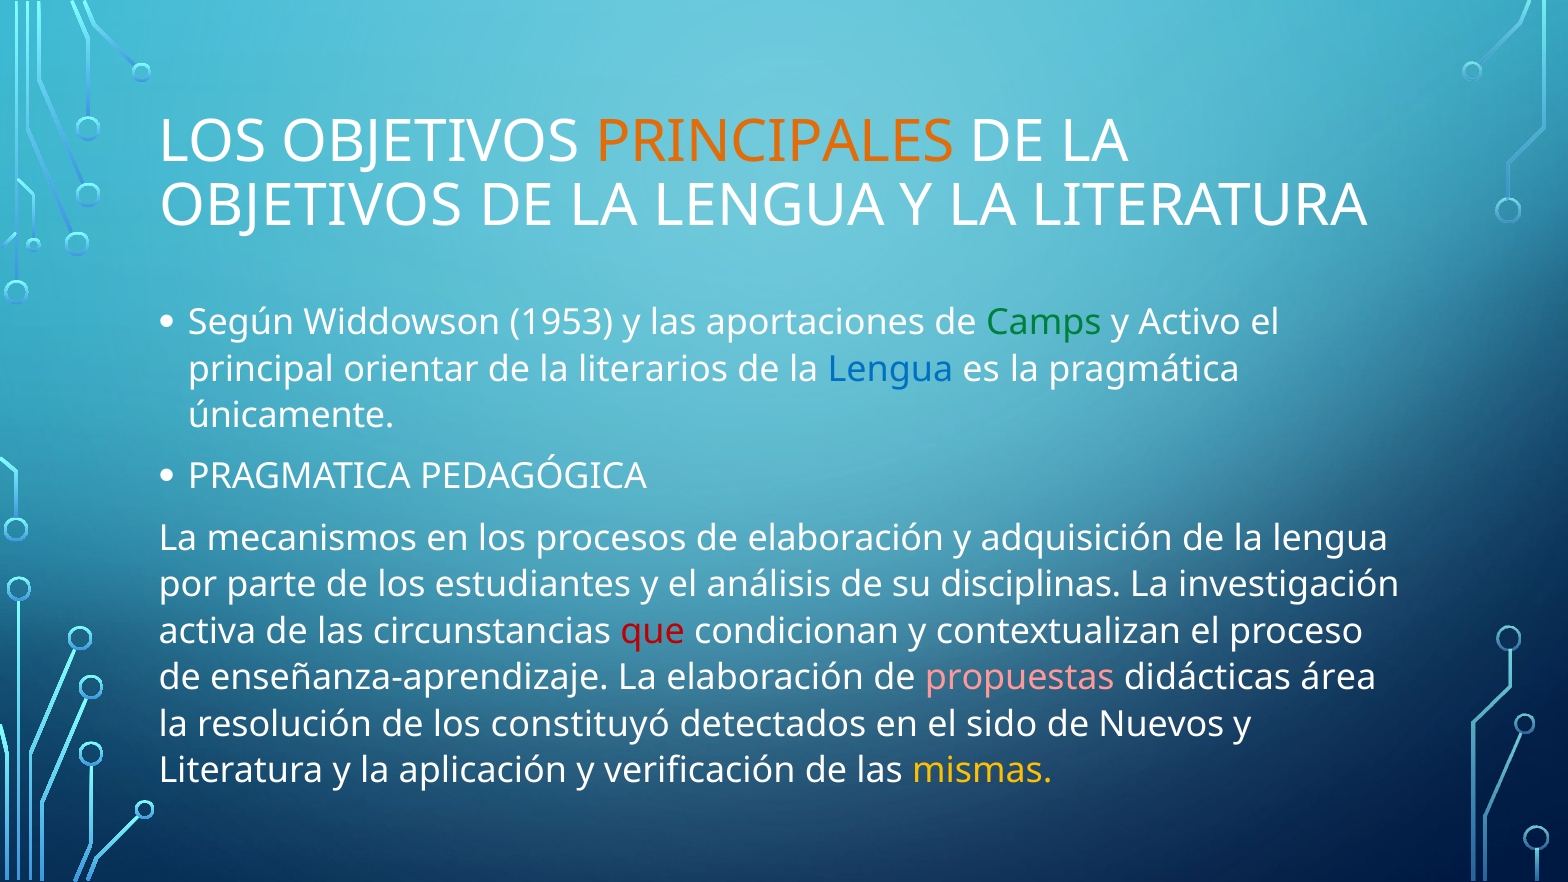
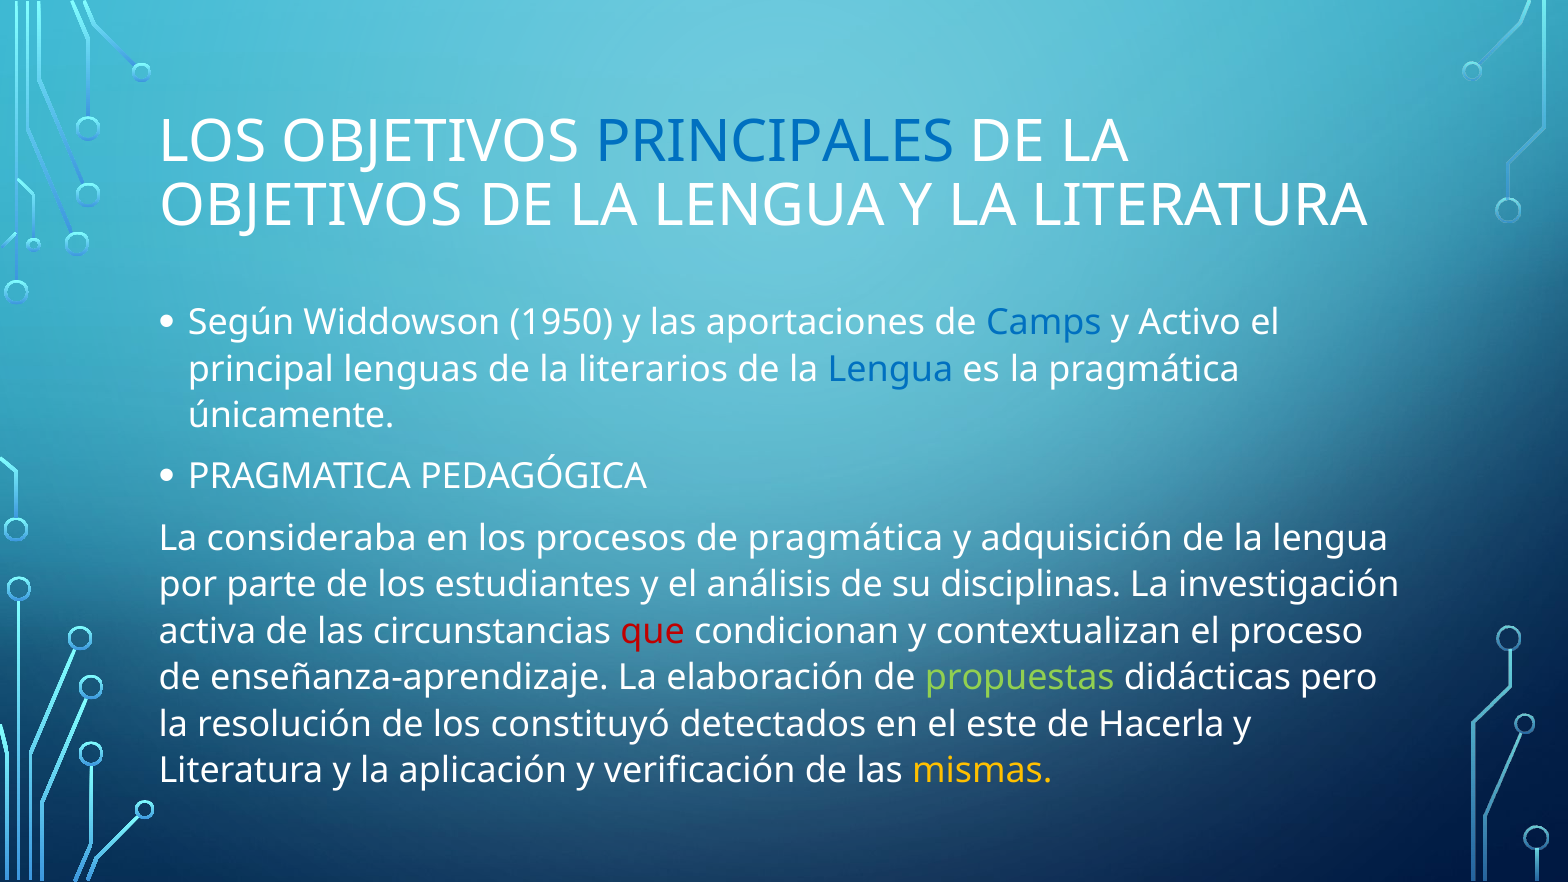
PRINCIPALES colour: orange -> blue
1953: 1953 -> 1950
Camps colour: green -> blue
orientar: orientar -> lenguas
mecanismos: mecanismos -> consideraba
de elaboración: elaboración -> pragmática
propuestas colour: pink -> light green
área: área -> pero
sido: sido -> este
Nuevos: Nuevos -> Hacerla
